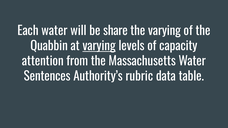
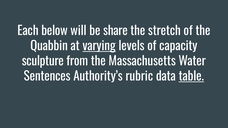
Each water: water -> below
the varying: varying -> stretch
attention: attention -> sculpture
table underline: none -> present
